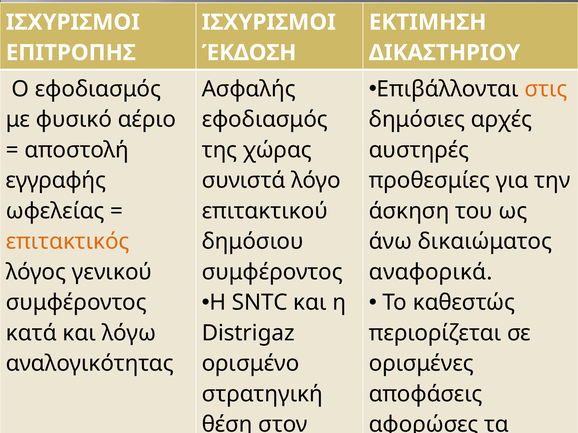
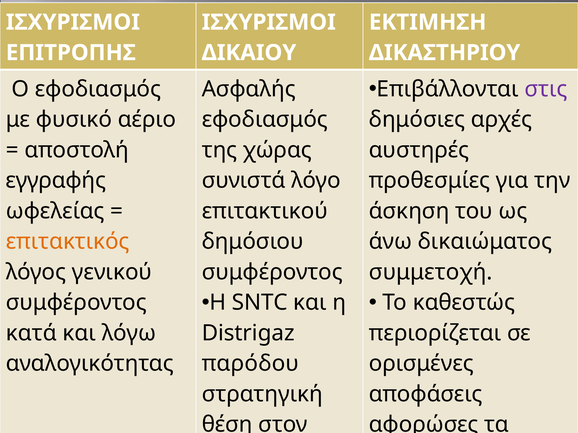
ΈΚΔΟΣΗ: ΈΚΔΟΣΗ -> ΔΙΚΑΙΟΥ
στις colour: orange -> purple
αναφορικά: αναφορικά -> συμμετοχή
ορισμένο: ορισμένο -> παρόδου
